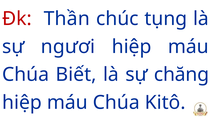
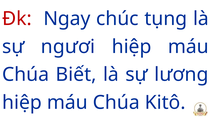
Thần: Thần -> Ngay
chăng: chăng -> lương
